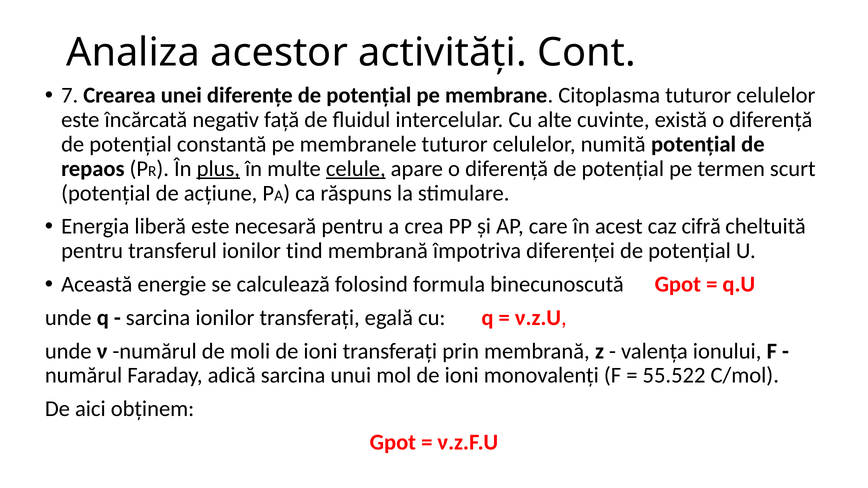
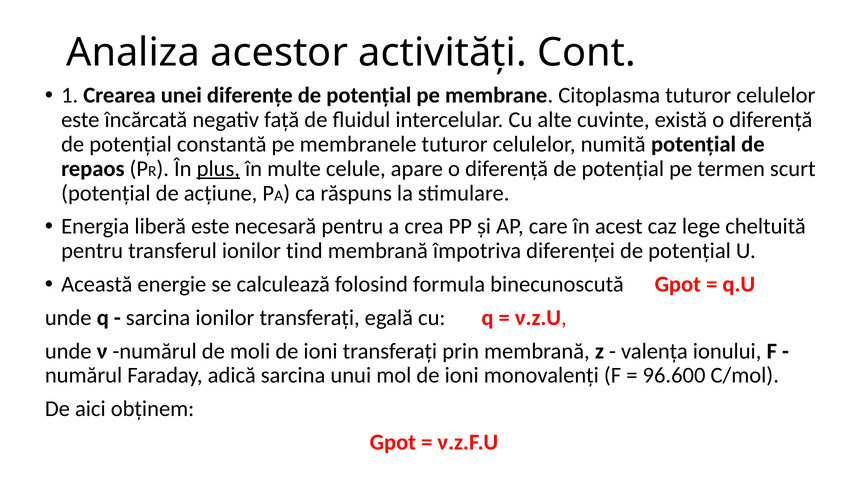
7: 7 -> 1
celule underline: present -> none
cifră: cifră -> lege
55.522: 55.522 -> 96.600
